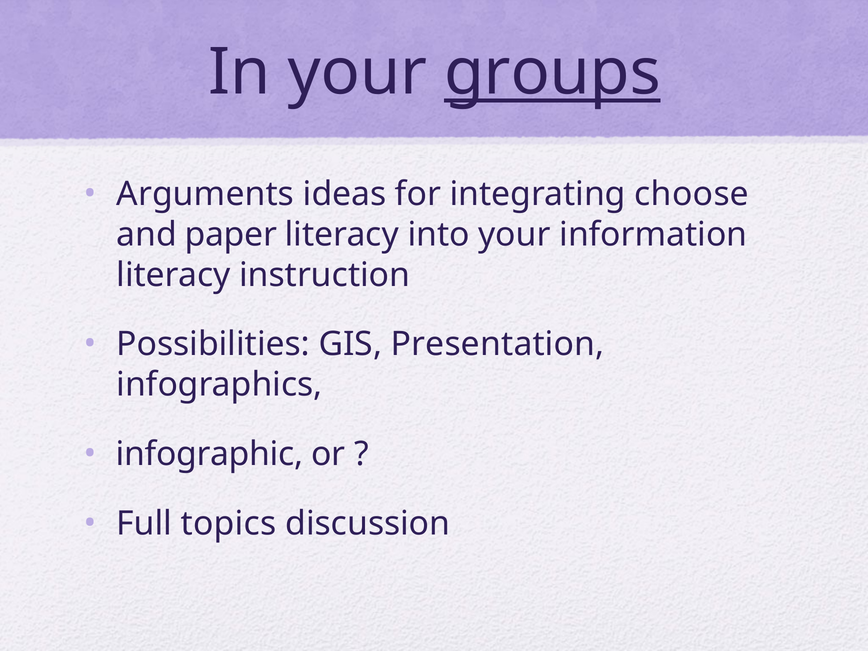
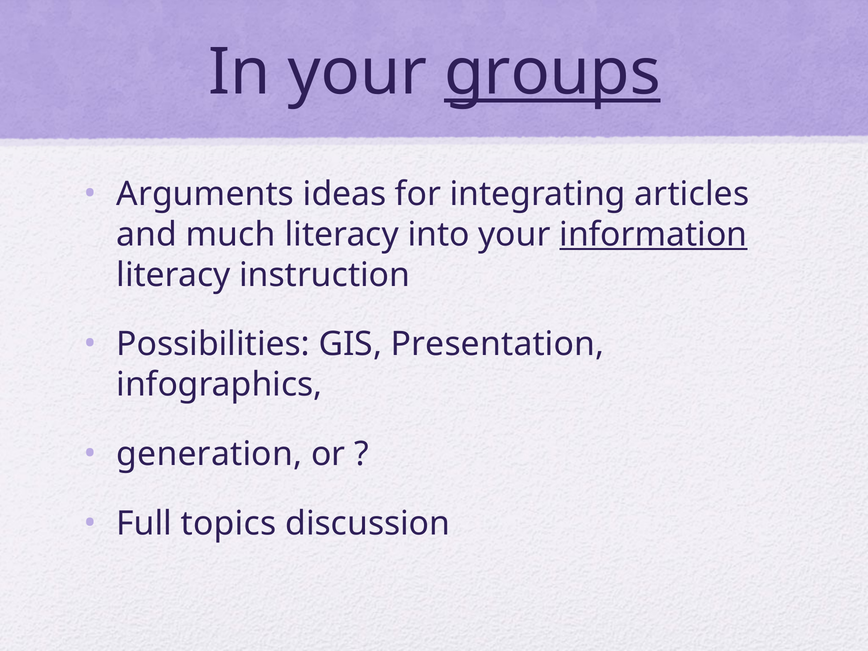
choose: choose -> articles
paper: paper -> much
information underline: none -> present
infographic: infographic -> generation
